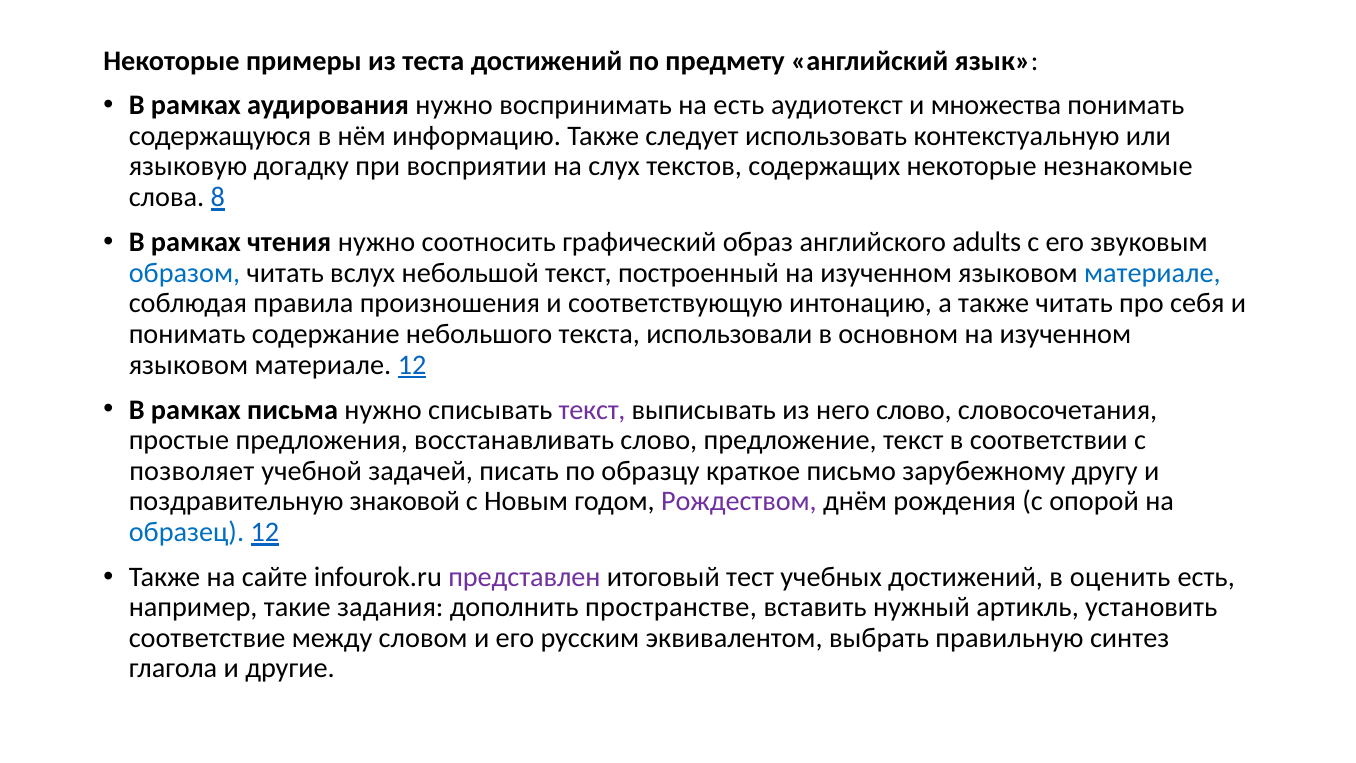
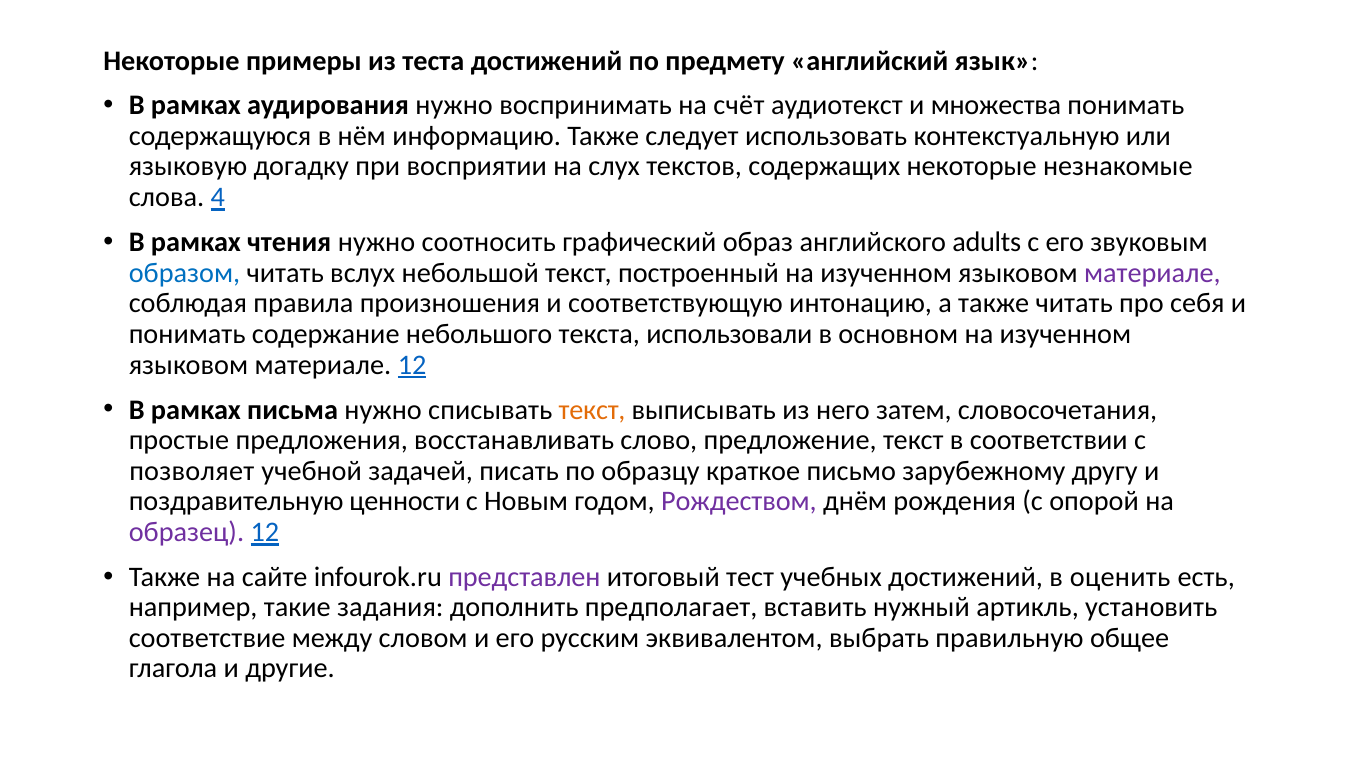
на есть: есть -> счёт
8: 8 -> 4
материале at (1152, 273) colour: blue -> purple
текст at (592, 410) colour: purple -> orange
него слово: слово -> затем
знаковой: знаковой -> ценности
образец colour: blue -> purple
пространстве: пространстве -> предполагает
синтез: синтез -> общее
